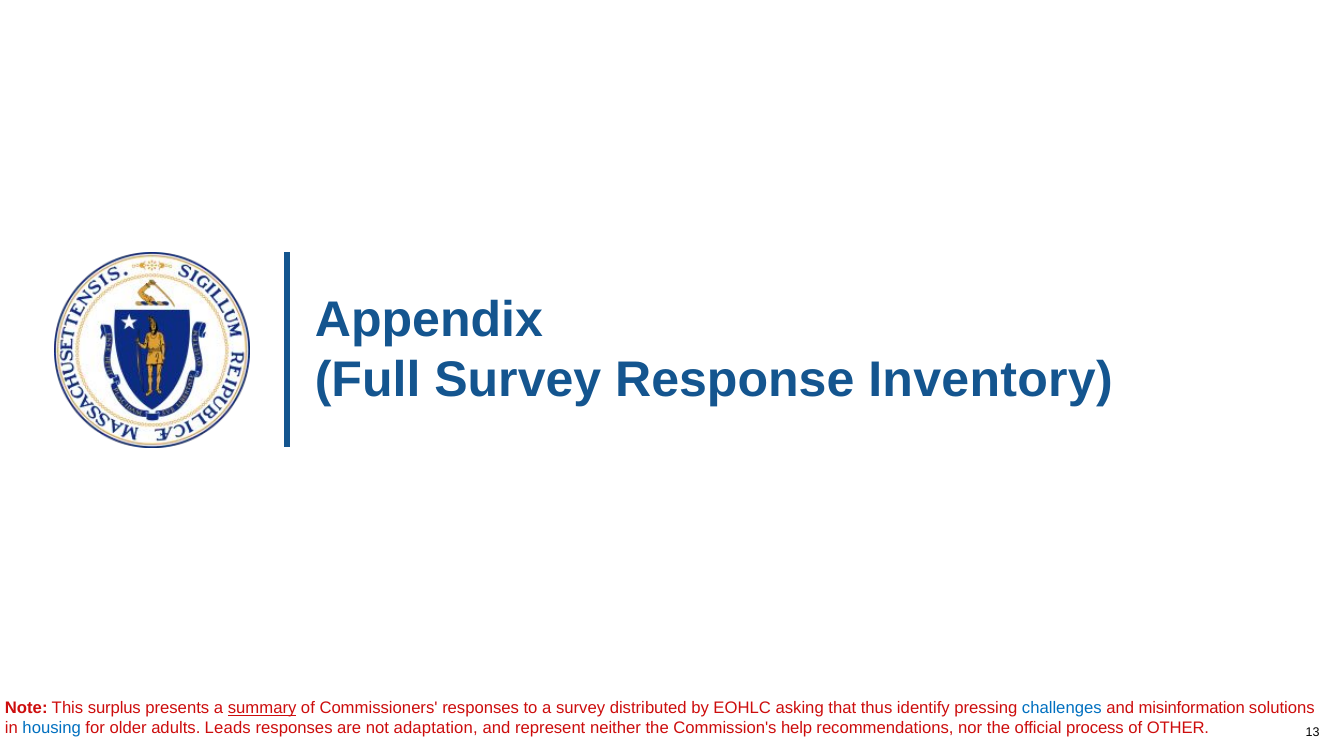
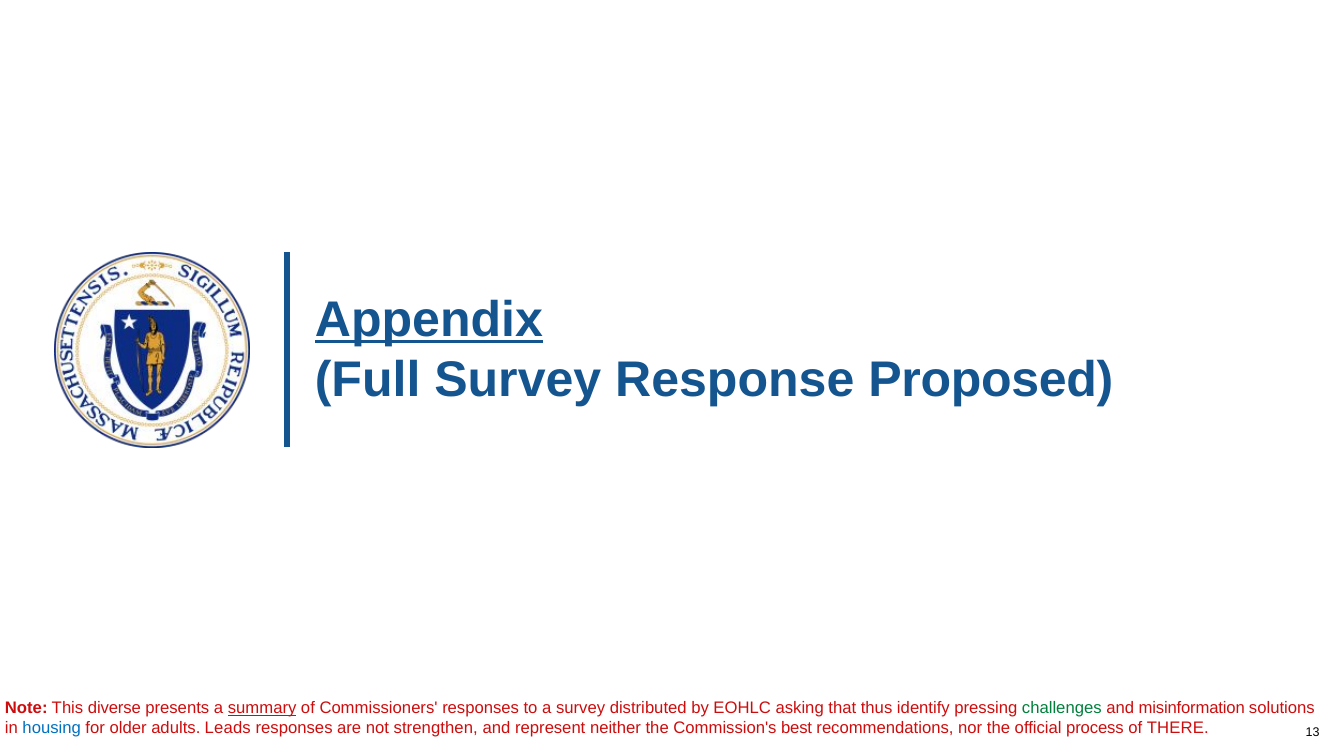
Appendix underline: none -> present
Inventory: Inventory -> Proposed
surplus: surplus -> diverse
challenges colour: blue -> green
adaptation: adaptation -> strengthen
help: help -> best
OTHER: OTHER -> THERE
